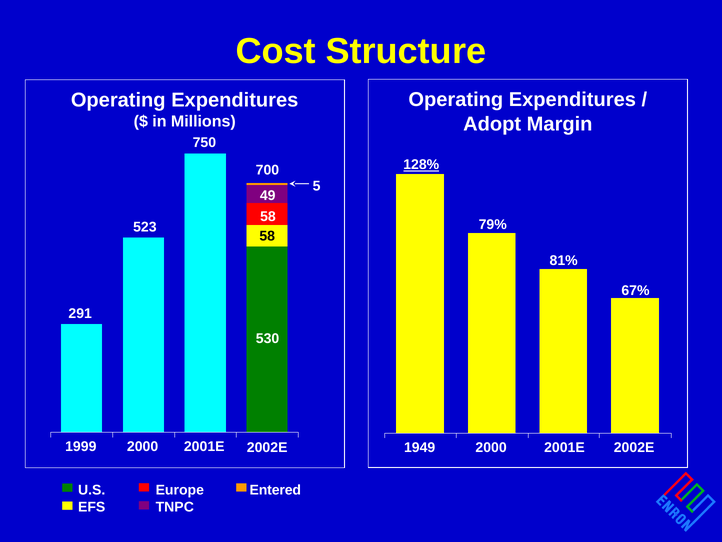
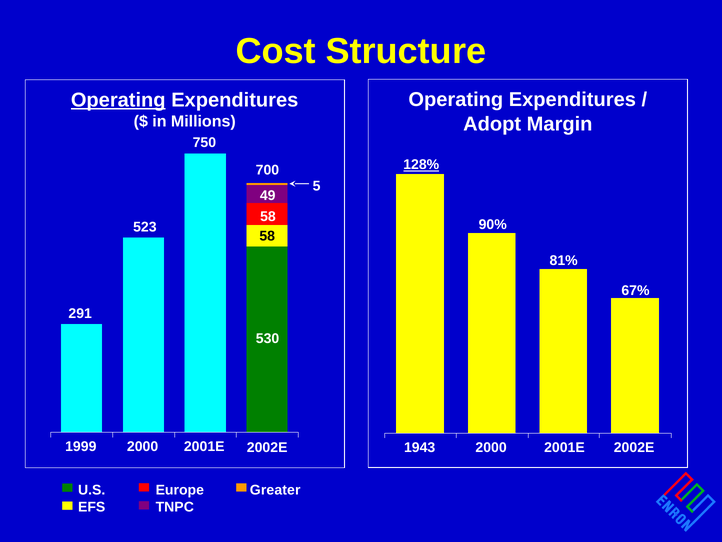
Operating at (118, 100) underline: none -> present
79%: 79% -> 90%
1949: 1949 -> 1943
Entered: Entered -> Greater
